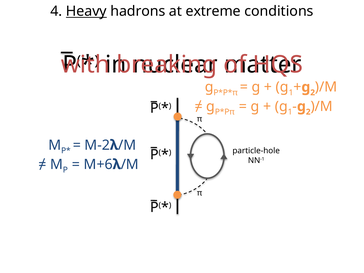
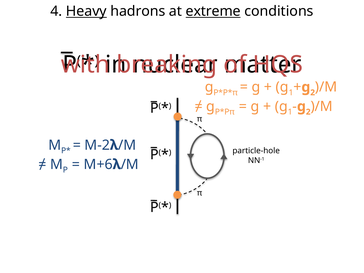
extreme underline: none -> present
